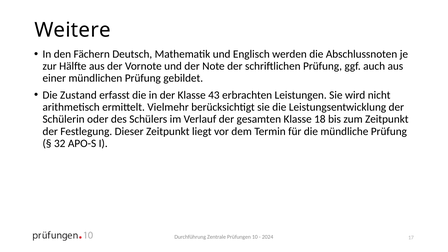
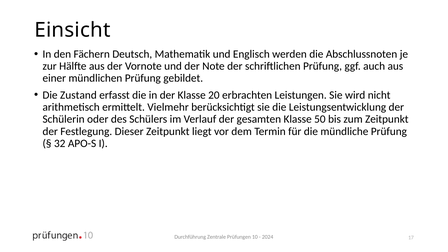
Weitere: Weitere -> Einsicht
43: 43 -> 20
18: 18 -> 50
